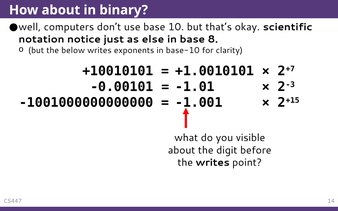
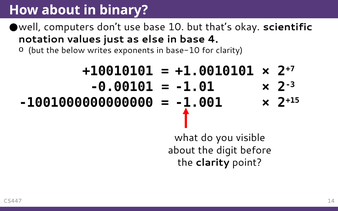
notice: notice -> values
8: 8 -> 4
the writes: writes -> clarity
